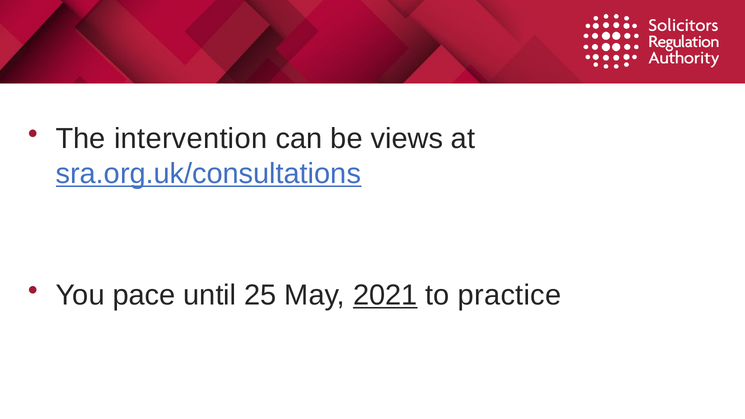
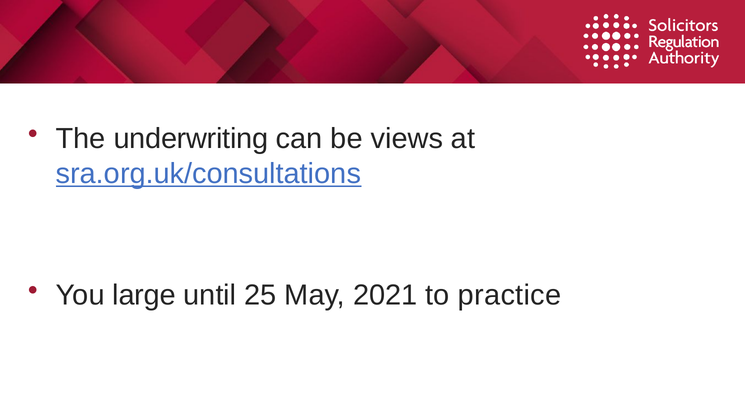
intervention: intervention -> underwriting
pace: pace -> large
2021 underline: present -> none
